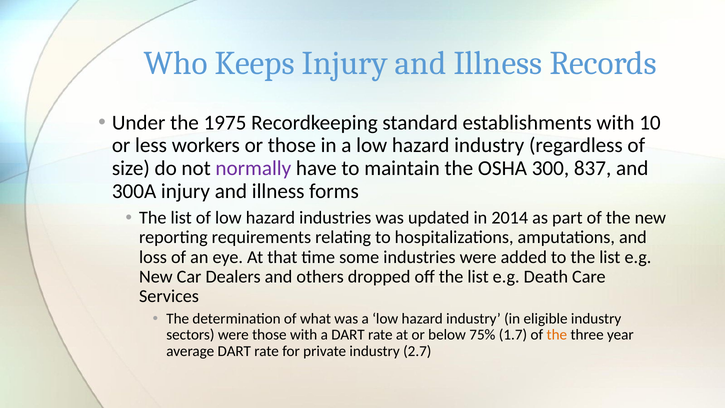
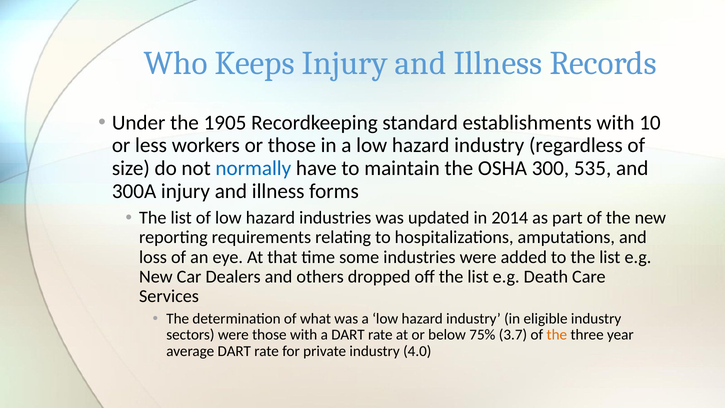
1975: 1975 -> 1905
normally colour: purple -> blue
837: 837 -> 535
1.7: 1.7 -> 3.7
2.7: 2.7 -> 4.0
